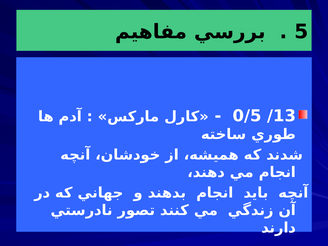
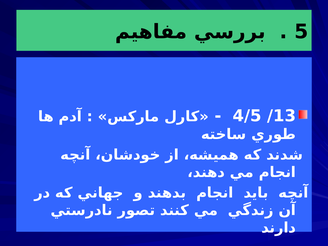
0/5: 0/5 -> 4/5
